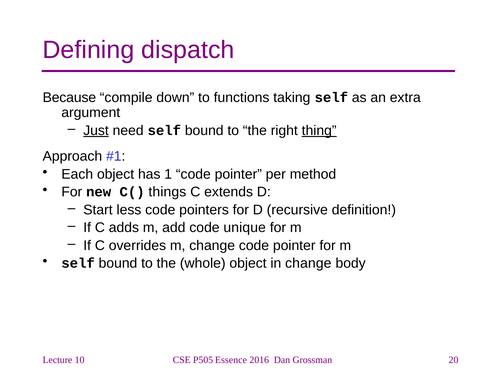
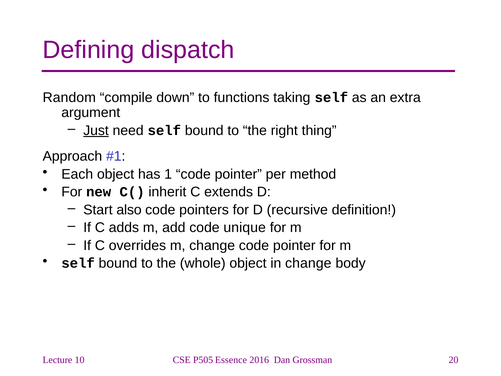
Because: Because -> Random
thing underline: present -> none
things: things -> inherit
less: less -> also
